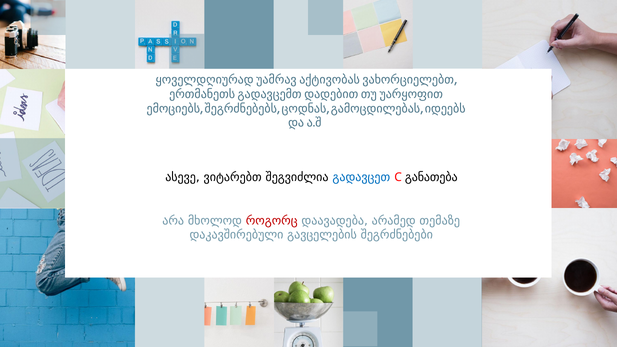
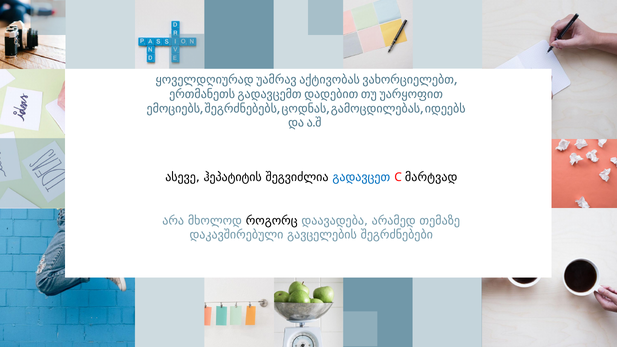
ვიტარებთ: ვიტარებთ -> ჰეპატიტის
განათება: განათება -> მარტვად
როგორც colour: red -> black
